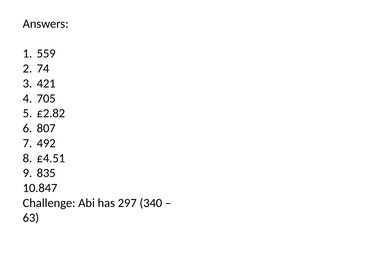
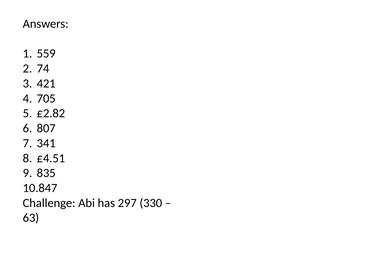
492: 492 -> 341
340: 340 -> 330
